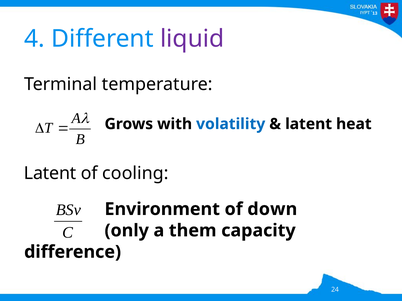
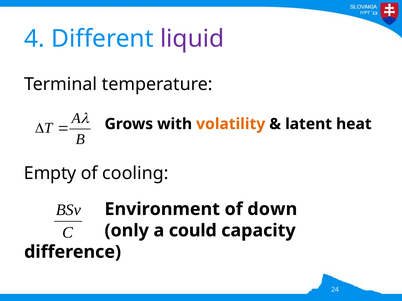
volatility colour: blue -> orange
Latent at (50, 173): Latent -> Empty
them: them -> could
